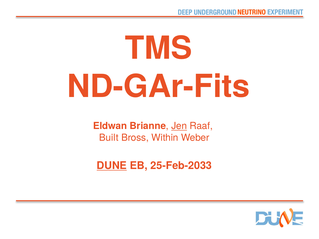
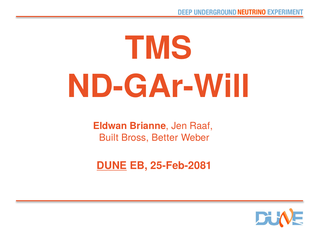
ND-GAr-Fits: ND-GAr-Fits -> ND-GAr-Will
Jen underline: present -> none
Within: Within -> Better
25-Feb-2033: 25-Feb-2033 -> 25-Feb-2081
